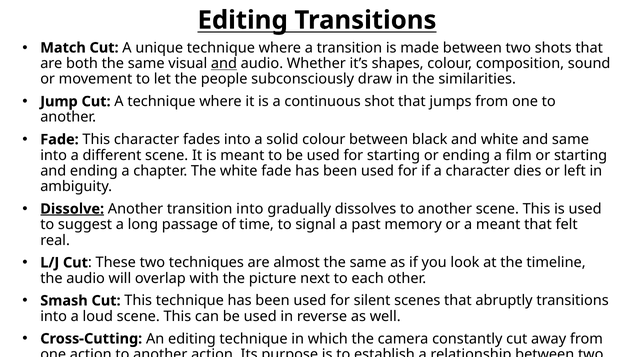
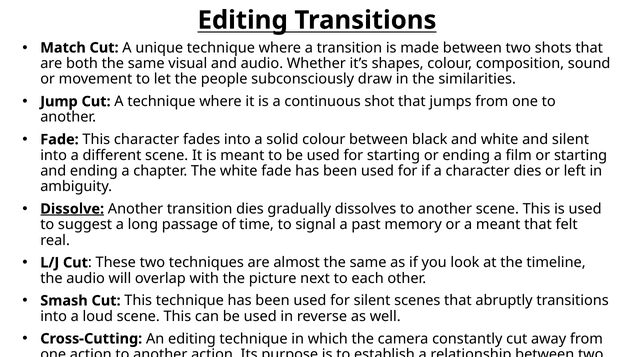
and at (224, 63) underline: present -> none
and same: same -> silent
transition into: into -> dies
